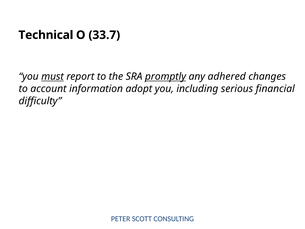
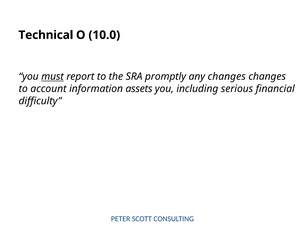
33.7: 33.7 -> 10.0
promptly underline: present -> none
any adhered: adhered -> changes
adopt: adopt -> assets
